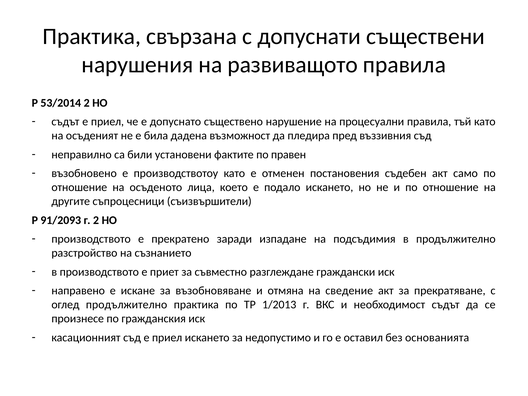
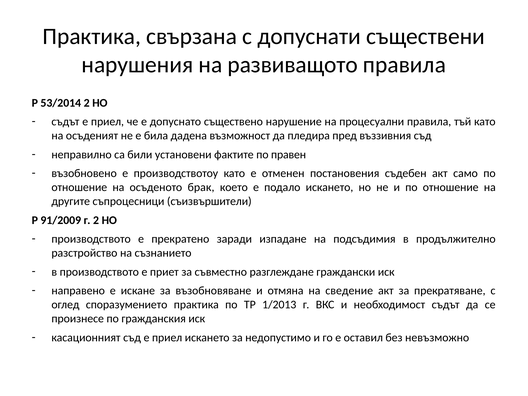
лица: лица -> брак
91/2093: 91/2093 -> 91/2009
оглед продължително: продължително -> споразумението
основанията: основанията -> невъзможно
